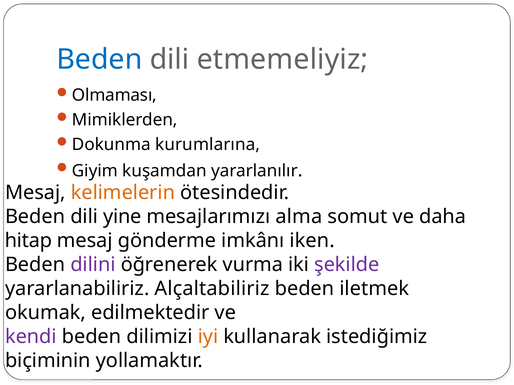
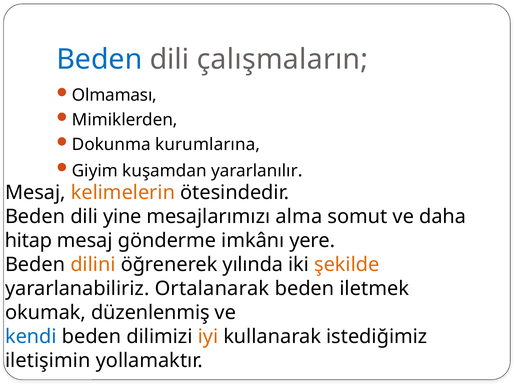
etmemeliyiz: etmemeliyiz -> çalışmaların
iken: iken -> yere
dilini colour: purple -> orange
vurma: vurma -> yılında
şekilde colour: purple -> orange
Alçaltabiliriz: Alçaltabiliriz -> Ortalanarak
edilmektedir: edilmektedir -> düzenlenmiş
kendi colour: purple -> blue
biçiminin: biçiminin -> iletişimin
